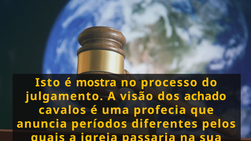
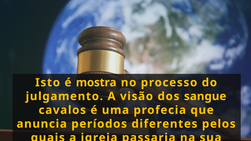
achado: achado -> sangue
